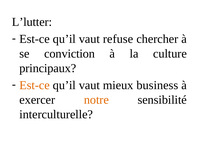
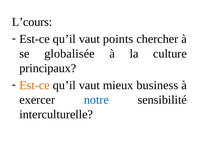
L’lutter: L’lutter -> L’cours
refuse: refuse -> points
conviction: conviction -> globalisée
notre colour: orange -> blue
